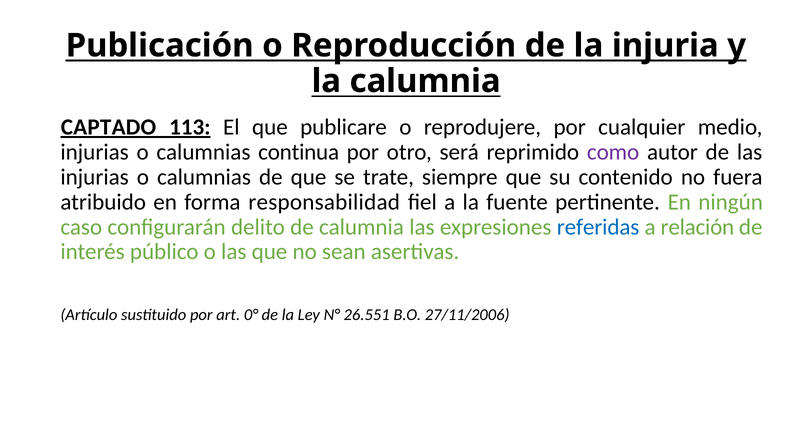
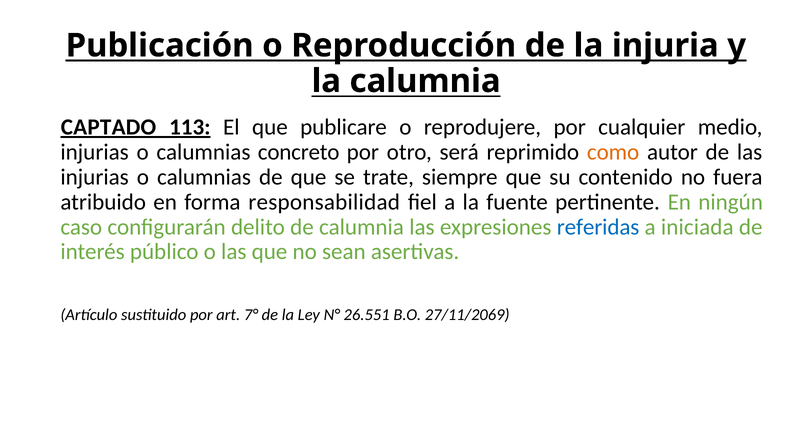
continua: continua -> concreto
como colour: purple -> orange
relación: relación -> iniciada
0°: 0° -> 7°
27/11/2006: 27/11/2006 -> 27/11/2069
